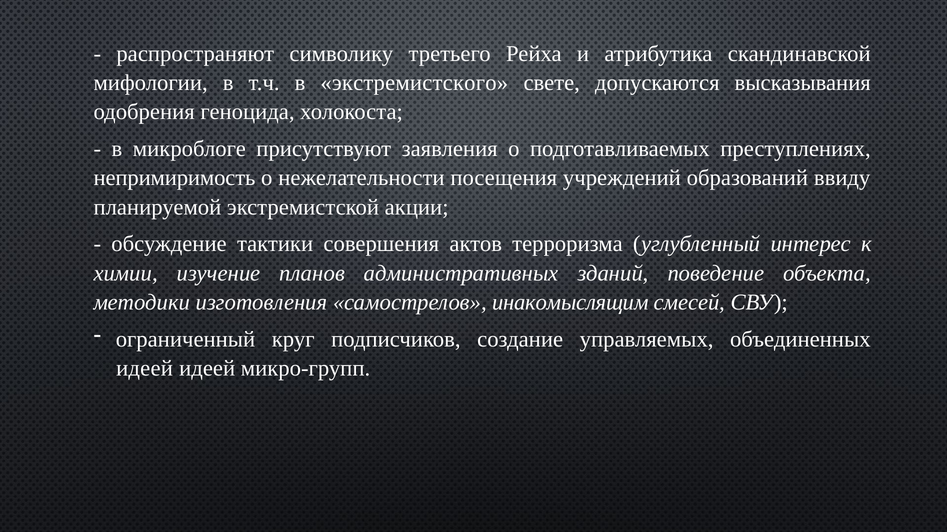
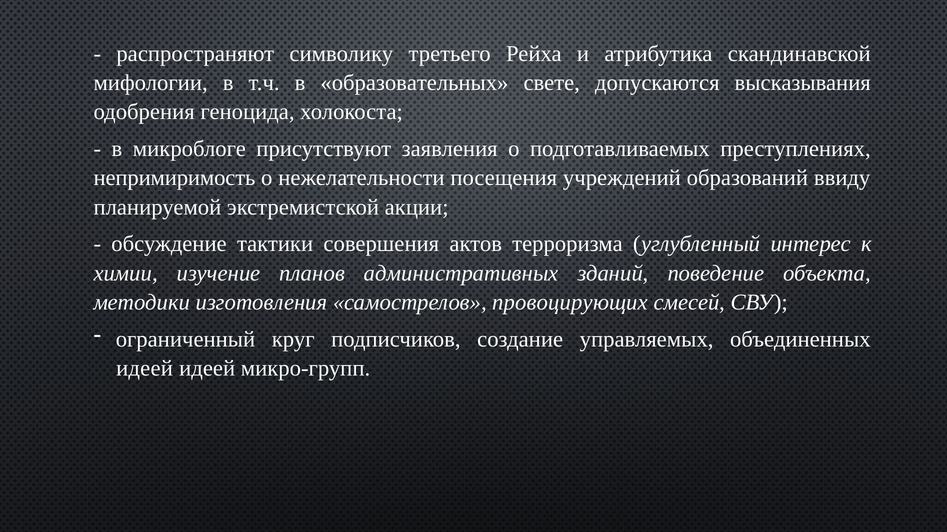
экстремистского: экстремистского -> образовательных
инакомыслящим: инакомыслящим -> провоцирующих
